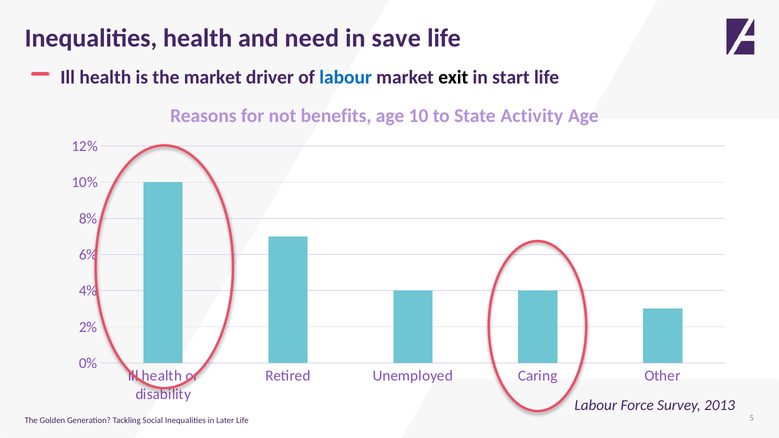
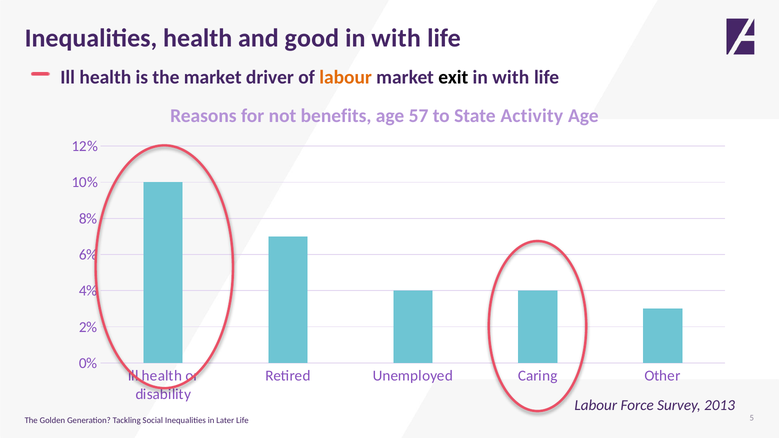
need: need -> good
save at (396, 38): save -> with
labour at (346, 77) colour: blue -> orange
start at (511, 77): start -> with
10: 10 -> 57
